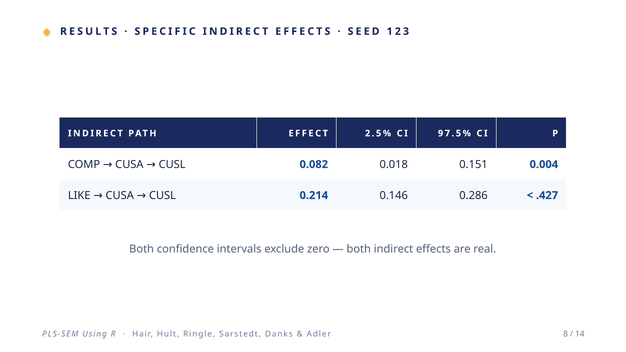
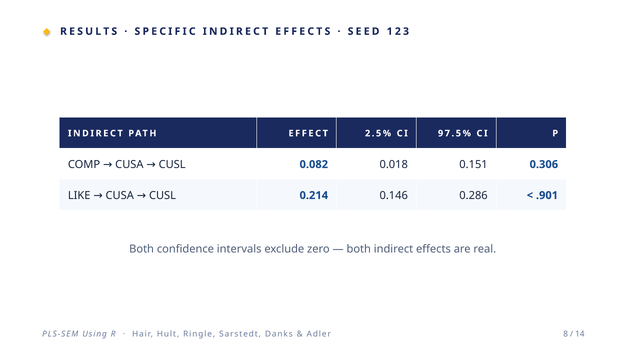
0.004: 0.004 -> 0.306
.427: .427 -> .901
